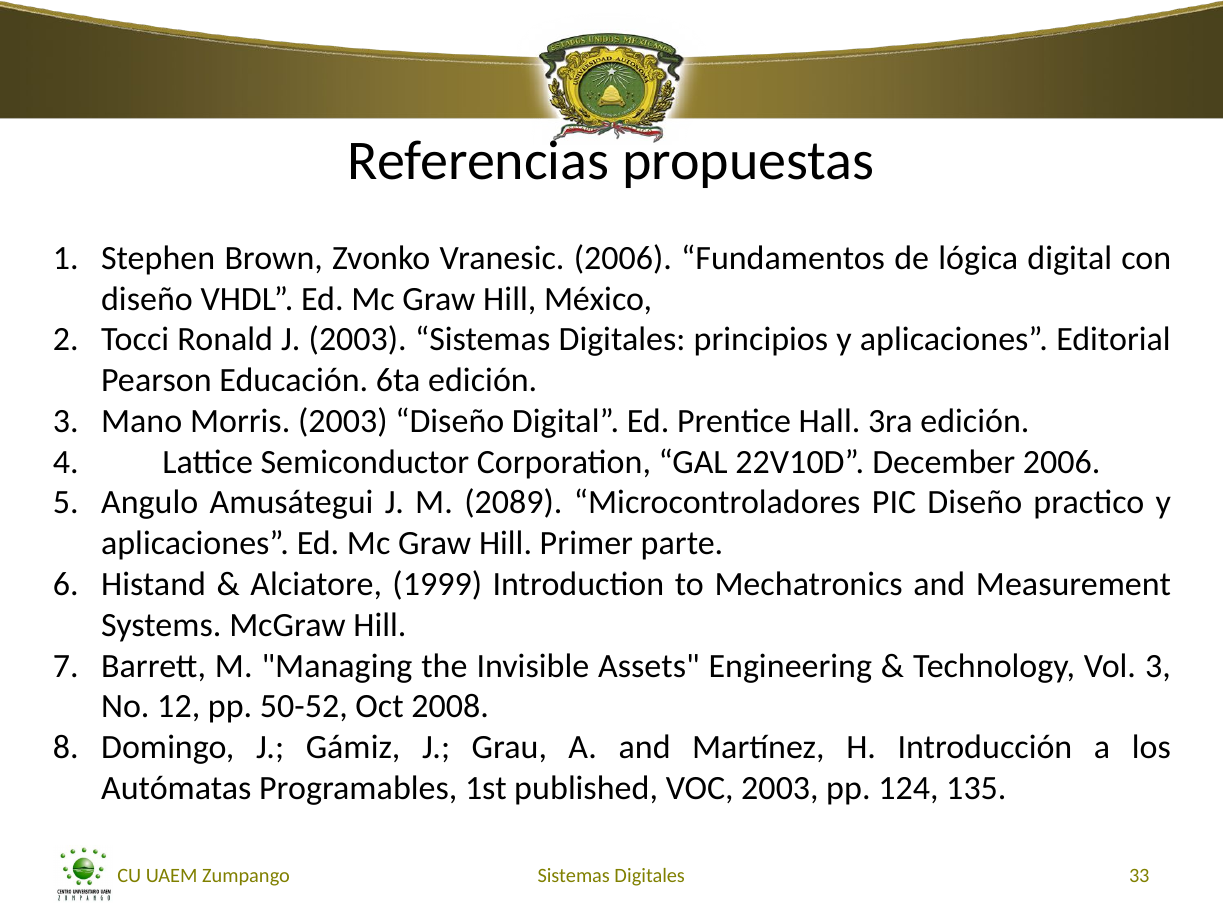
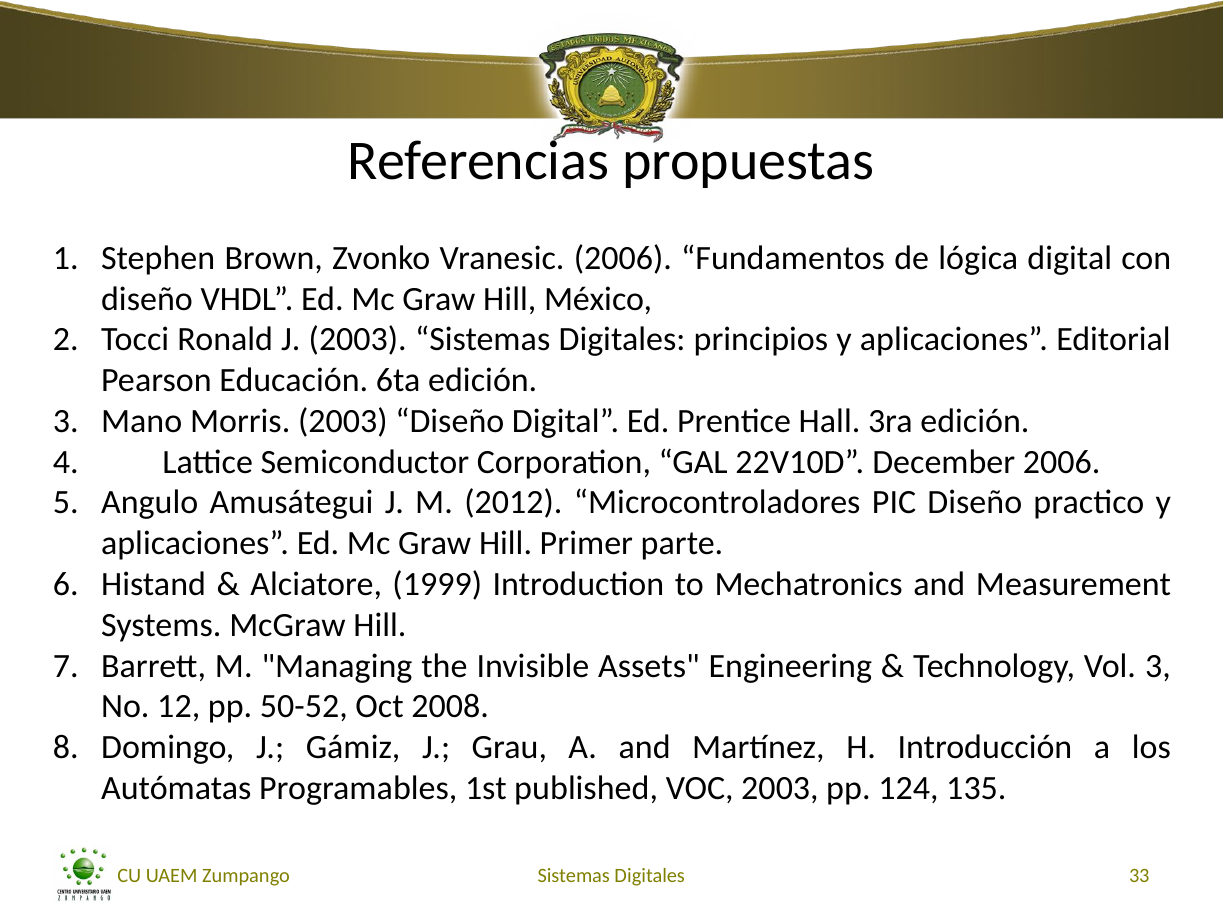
2089: 2089 -> 2012
